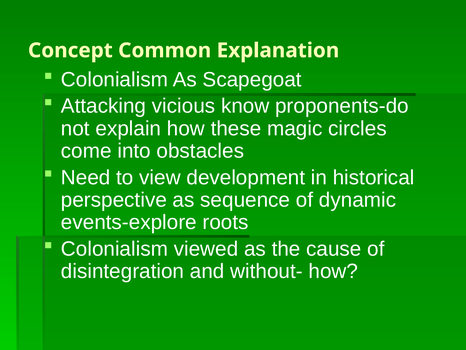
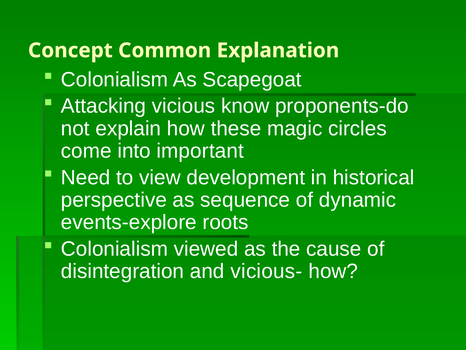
obstacles: obstacles -> important
without-: without- -> vicious-
